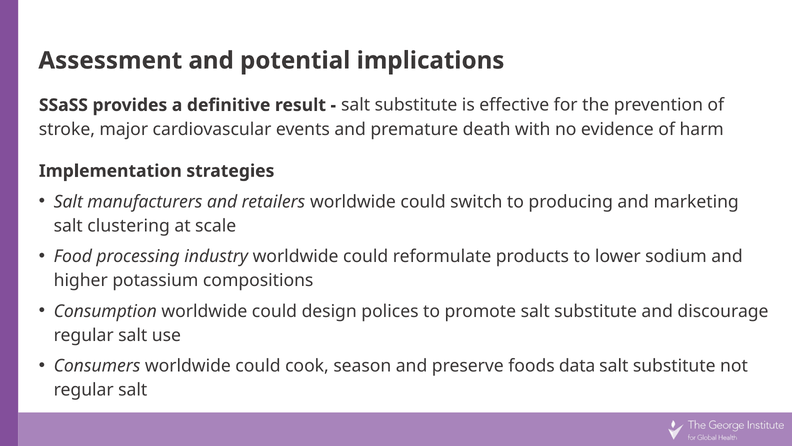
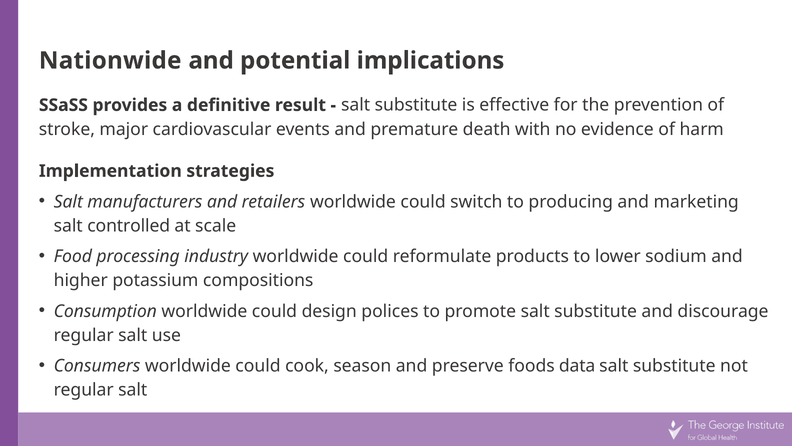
Assessment: Assessment -> Nationwide
clustering: clustering -> controlled
